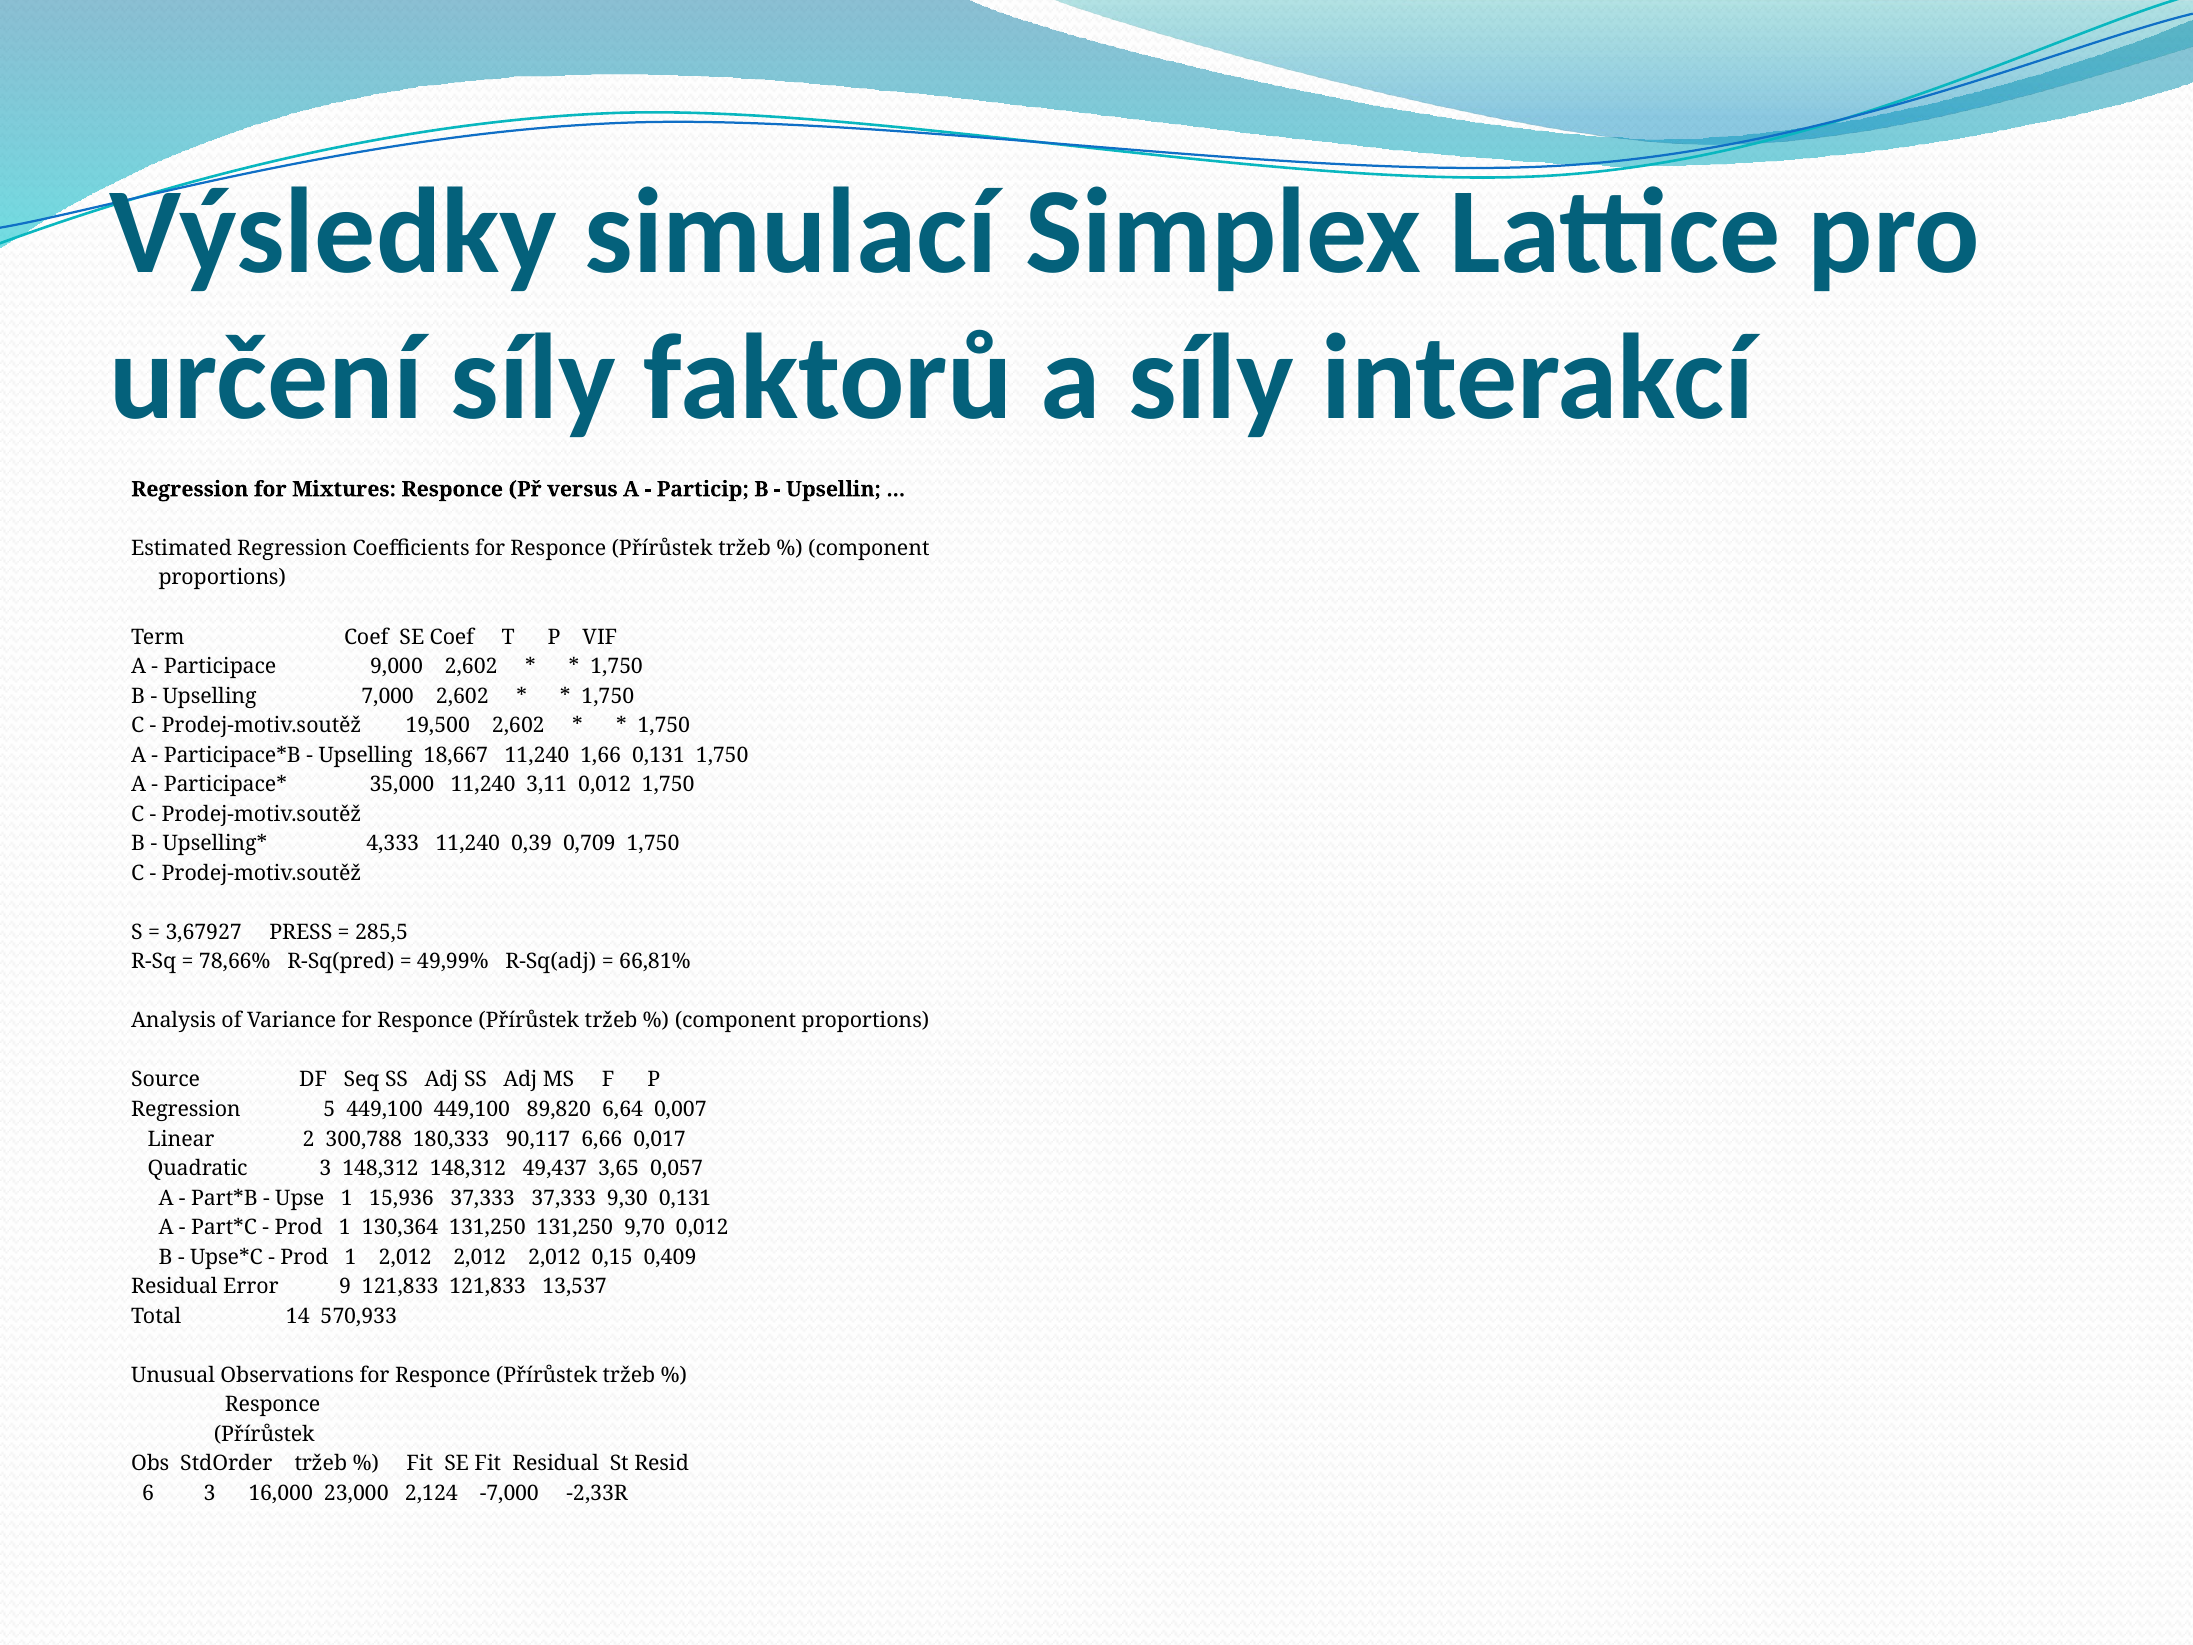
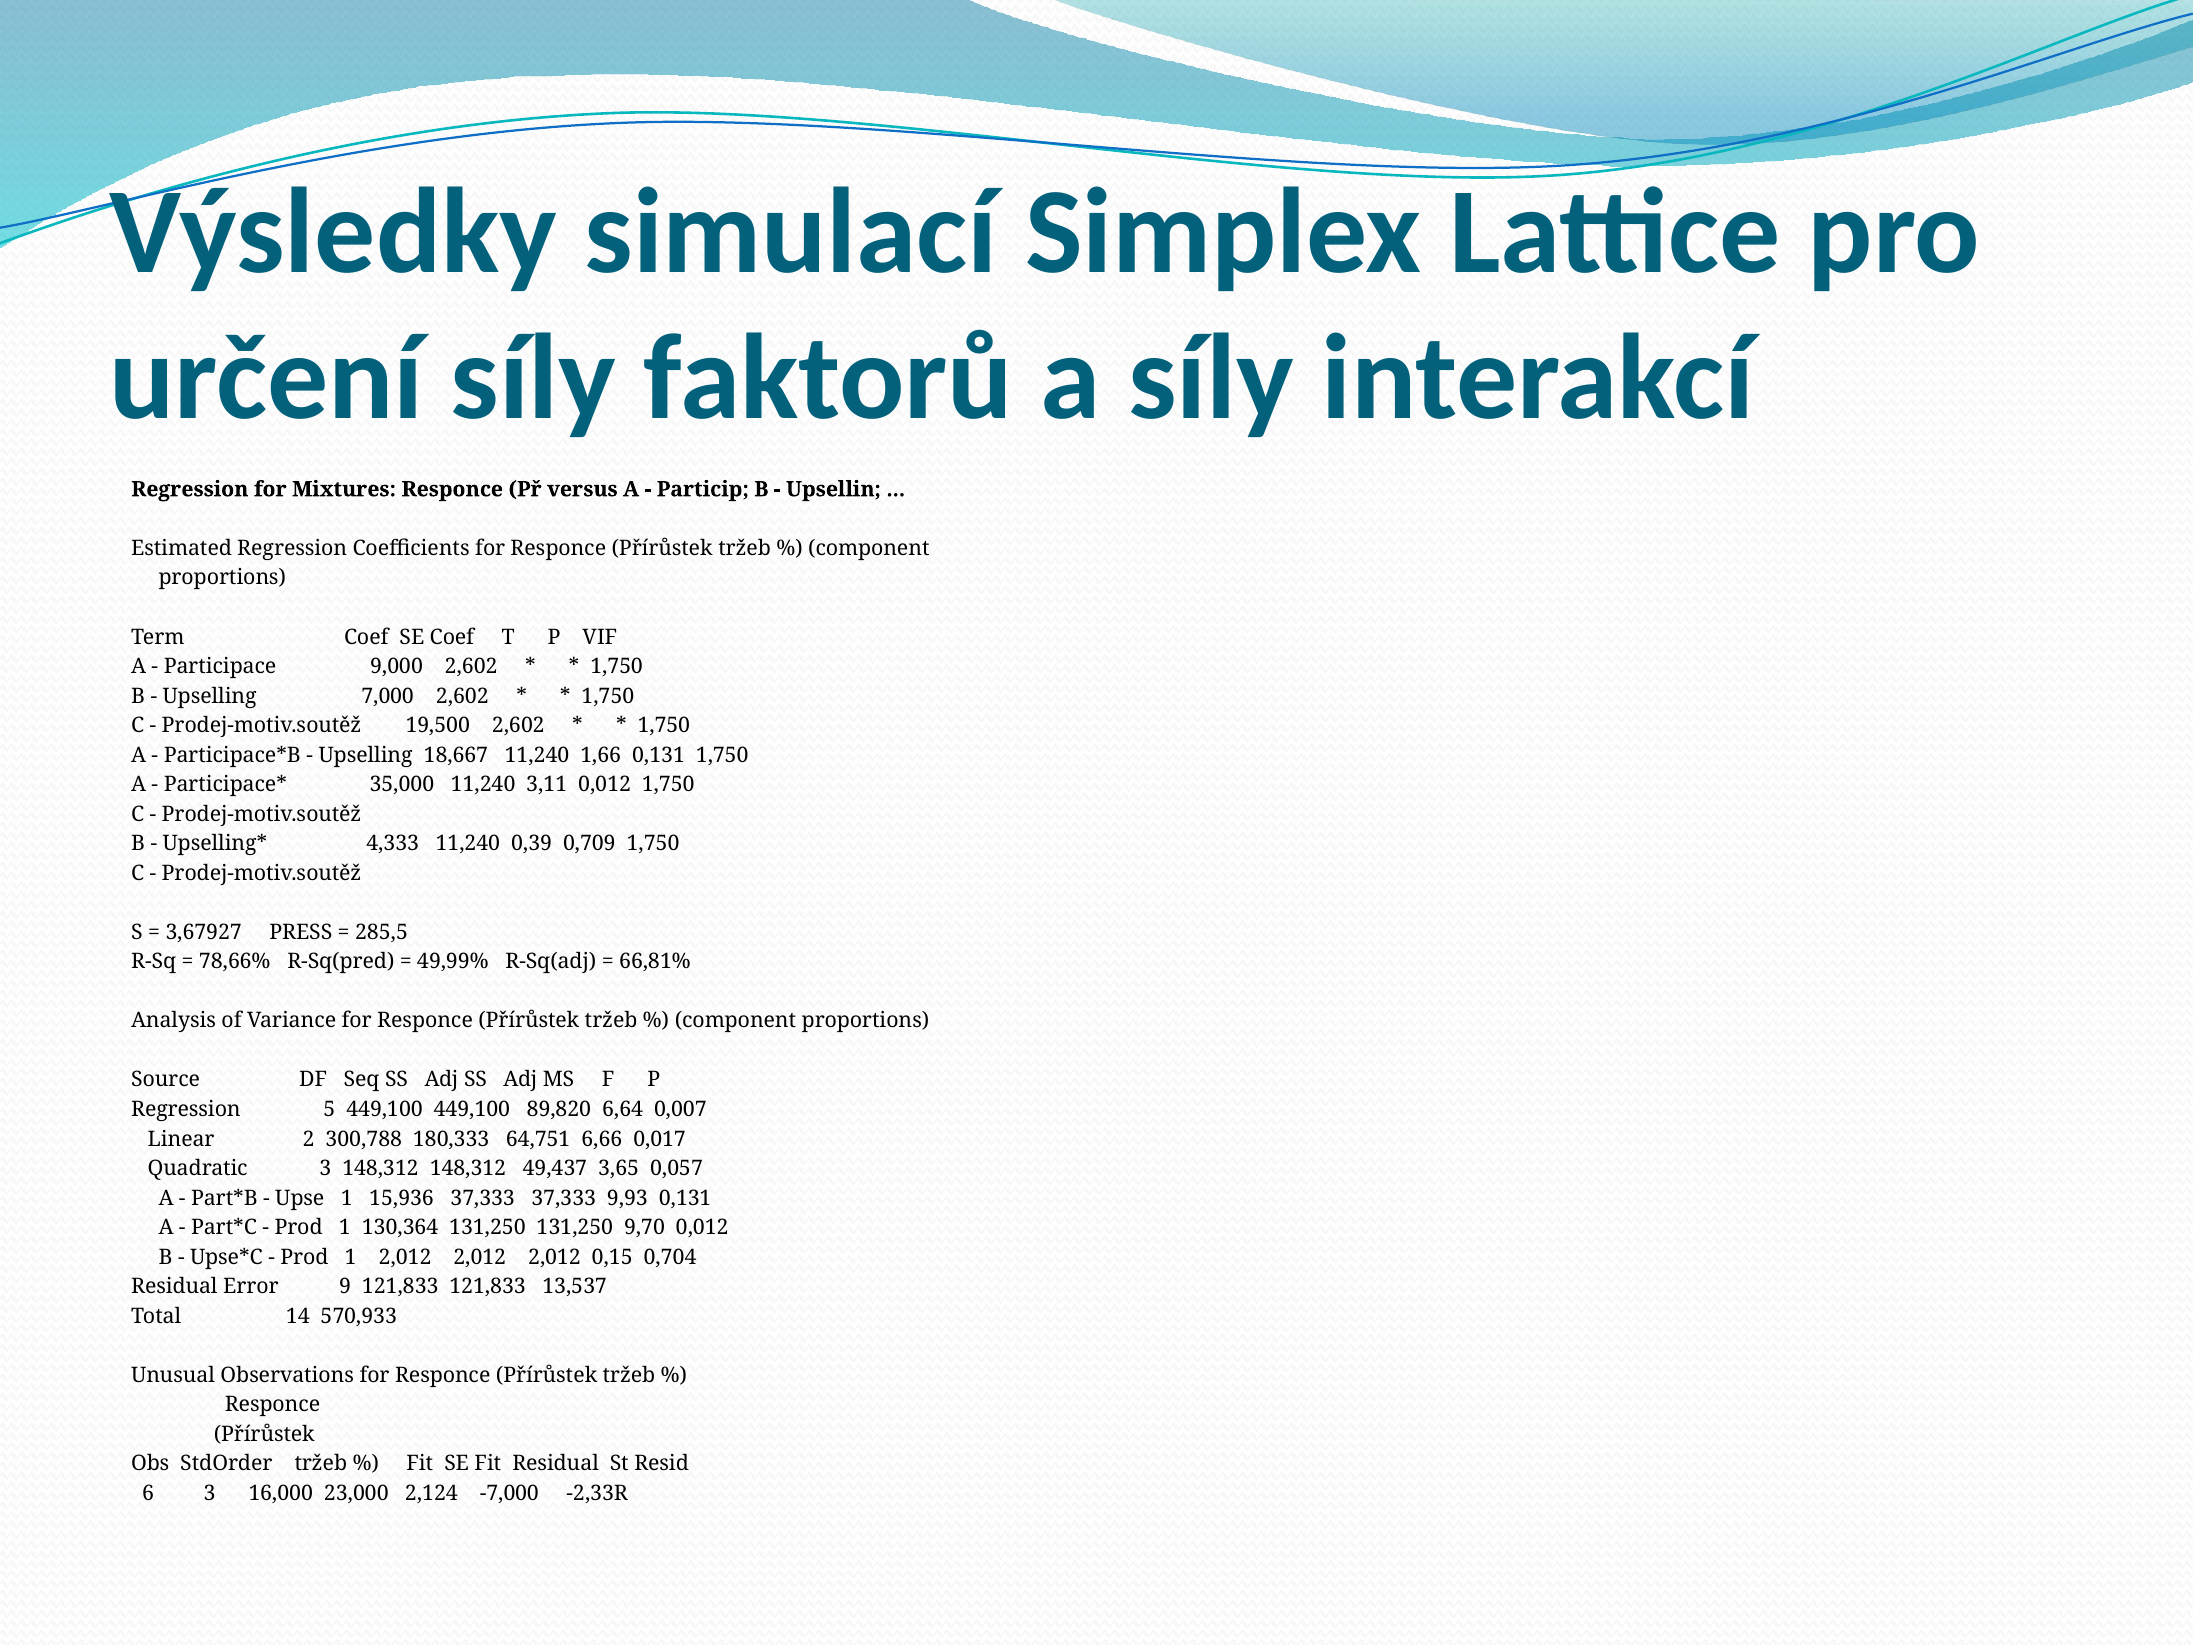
90,117: 90,117 -> 64,751
9,30: 9,30 -> 9,93
0,409: 0,409 -> 0,704
